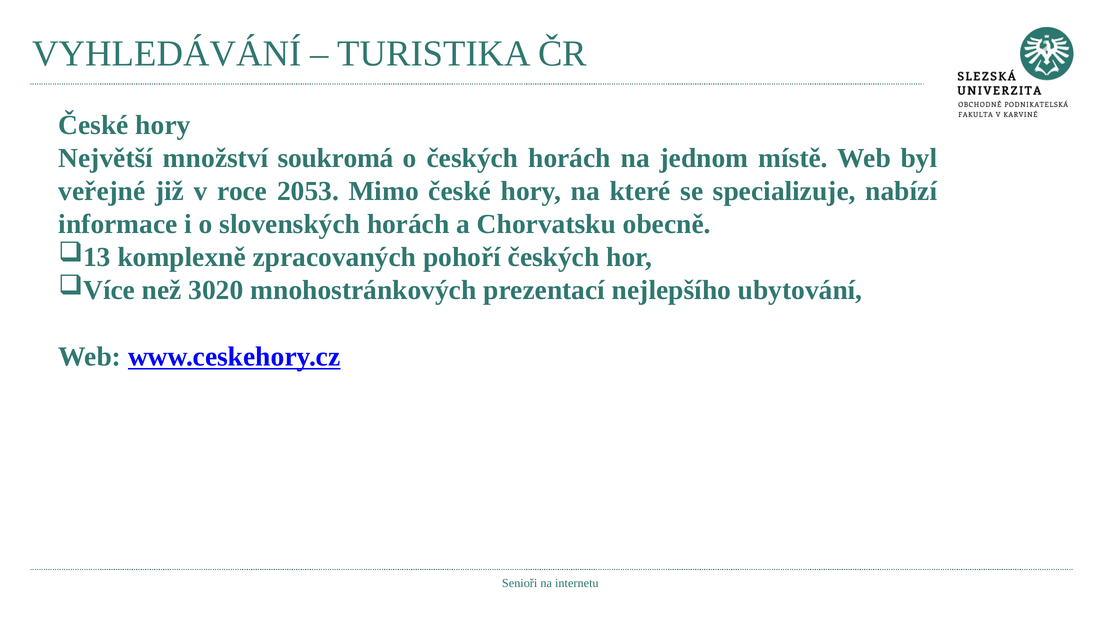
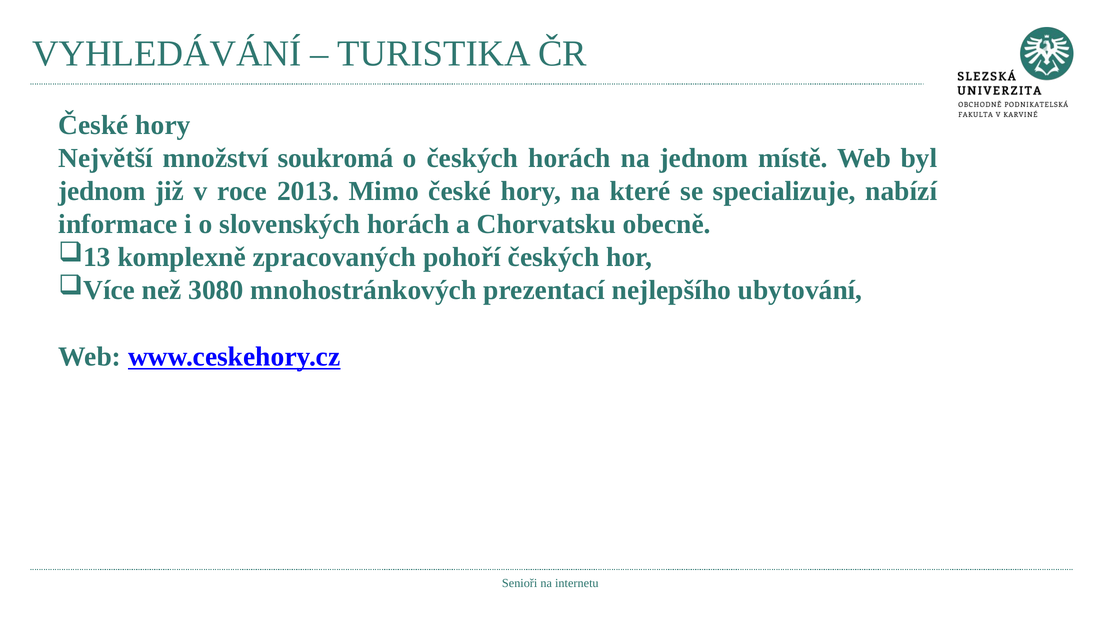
veřejné at (102, 191): veřejné -> jednom
2053: 2053 -> 2013
3020: 3020 -> 3080
